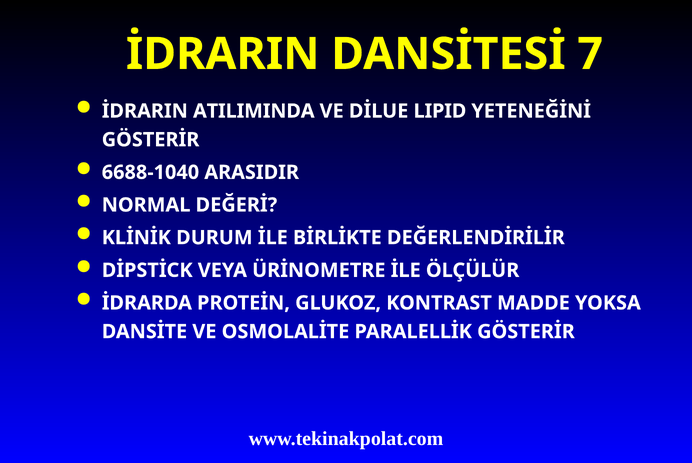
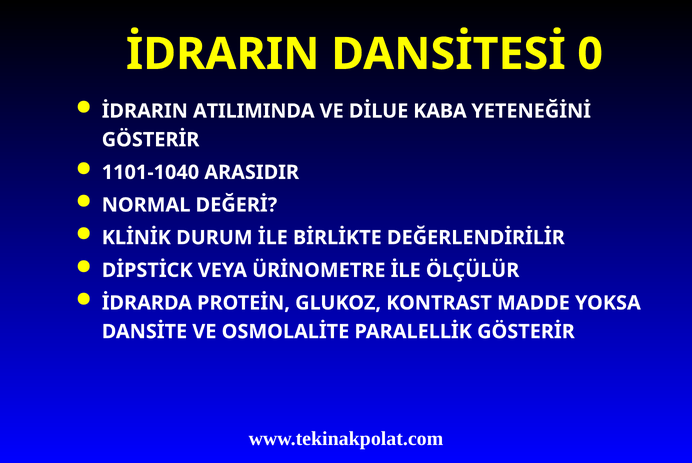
7: 7 -> 0
LIPID: LIPID -> KABA
6688-1040: 6688-1040 -> 1101-1040
